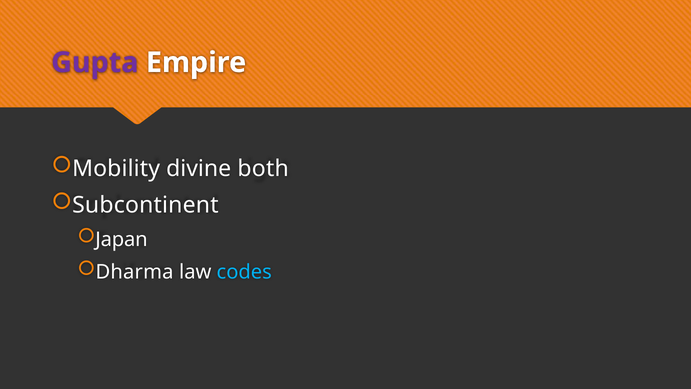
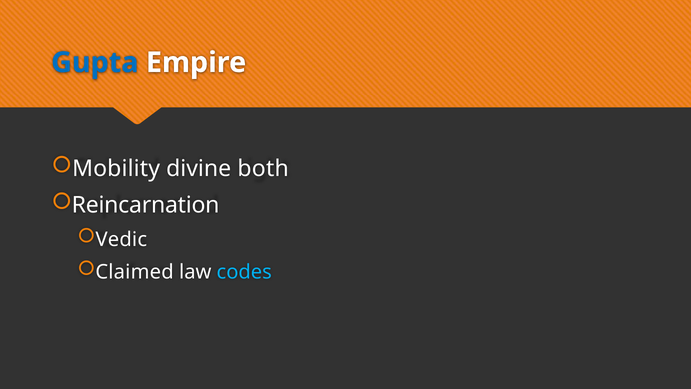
Gupta colour: purple -> blue
Subcontinent: Subcontinent -> Reincarnation
Japan: Japan -> Vedic
Dharma: Dharma -> Claimed
